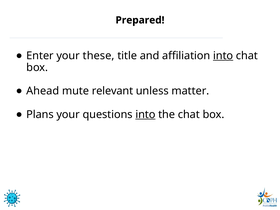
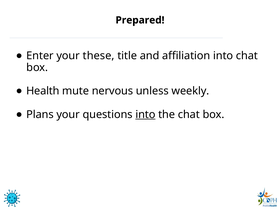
into at (223, 56) underline: present -> none
Ahead: Ahead -> Health
relevant: relevant -> nervous
matter: matter -> weekly
